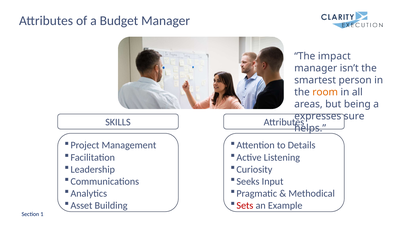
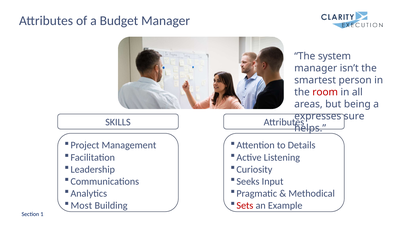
impact: impact -> system
room colour: orange -> red
Asset: Asset -> Most
